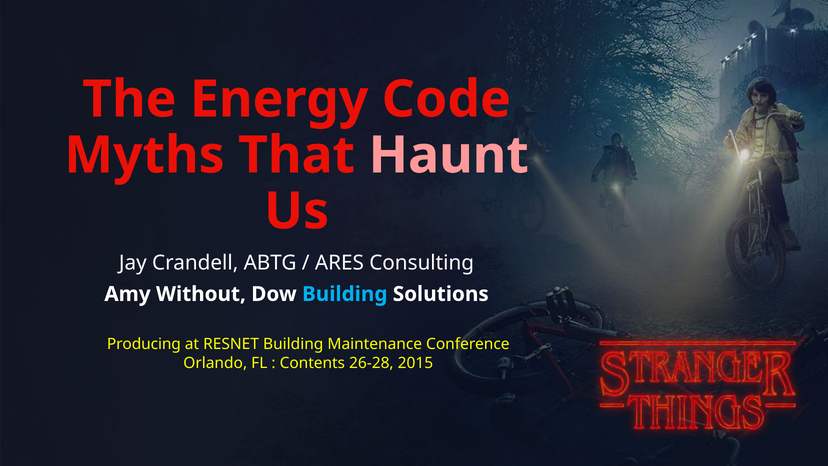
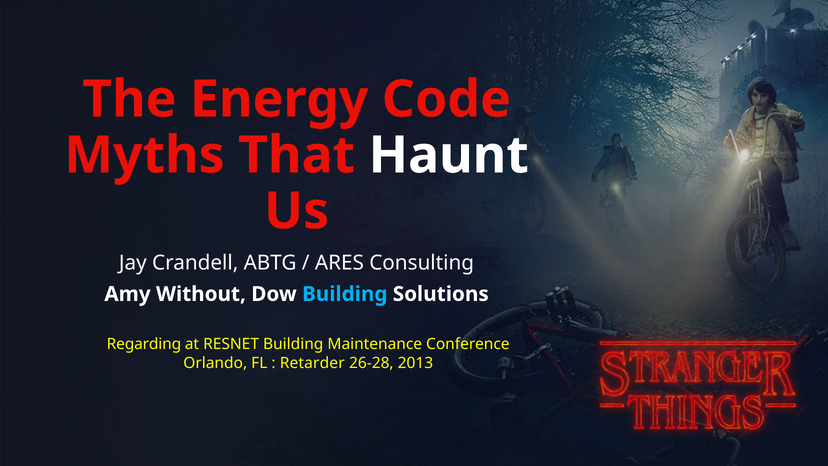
Haunt colour: pink -> white
Producing: Producing -> Regarding
Contents: Contents -> Retarder
2015: 2015 -> 2013
